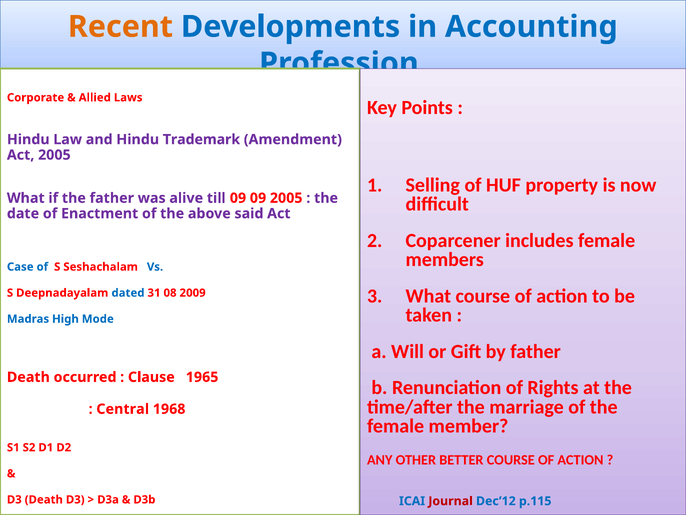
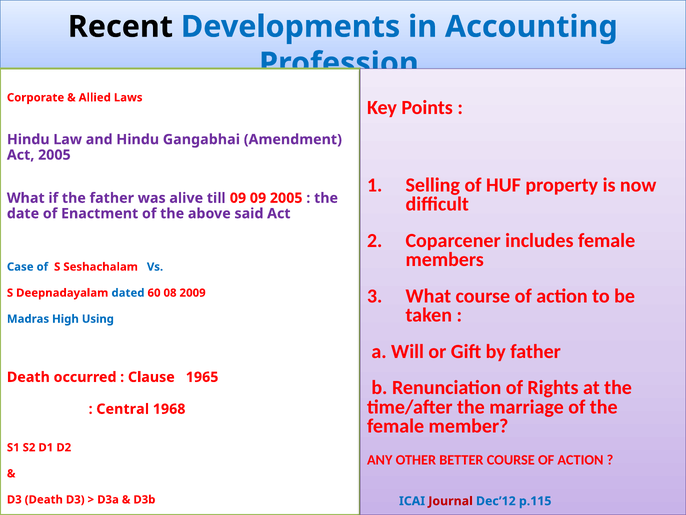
Recent colour: orange -> black
Trademark: Trademark -> Gangabhai
31: 31 -> 60
Mode: Mode -> Using
